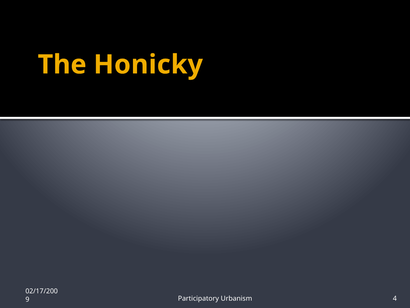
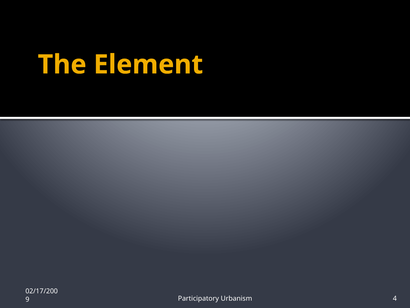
Honicky: Honicky -> Element
